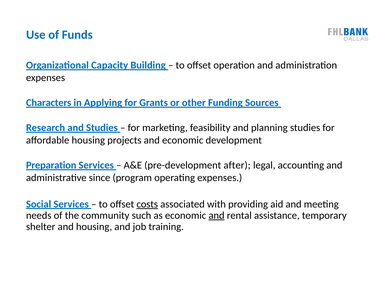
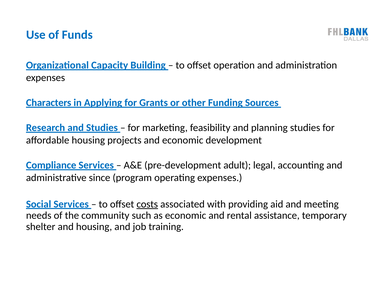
Preparation: Preparation -> Compliance
after: after -> adult
and at (217, 216) underline: present -> none
